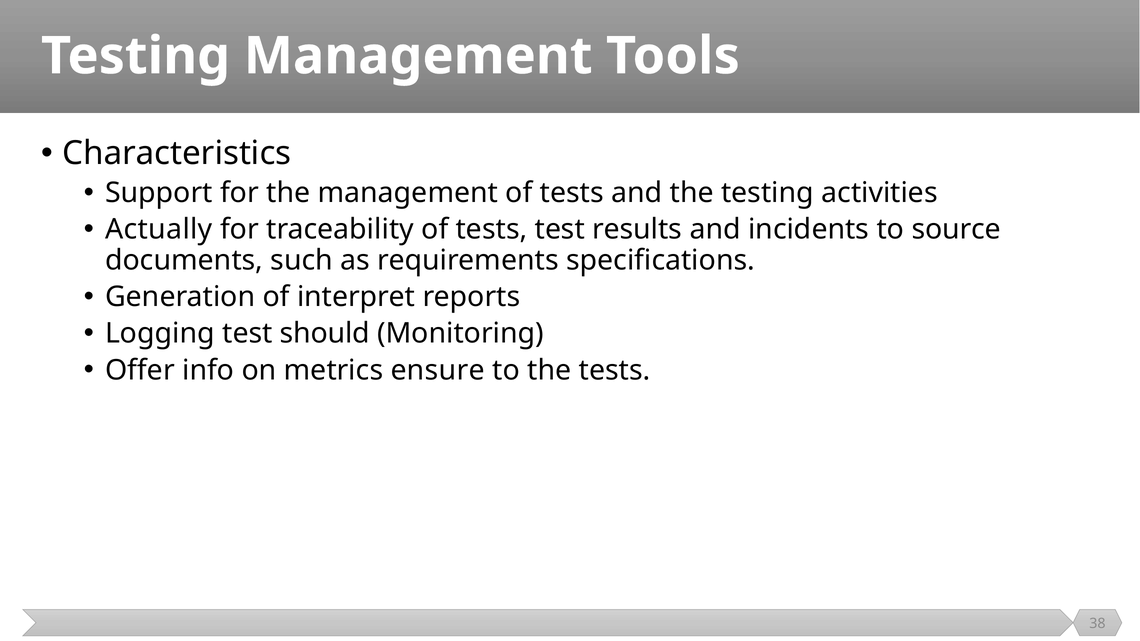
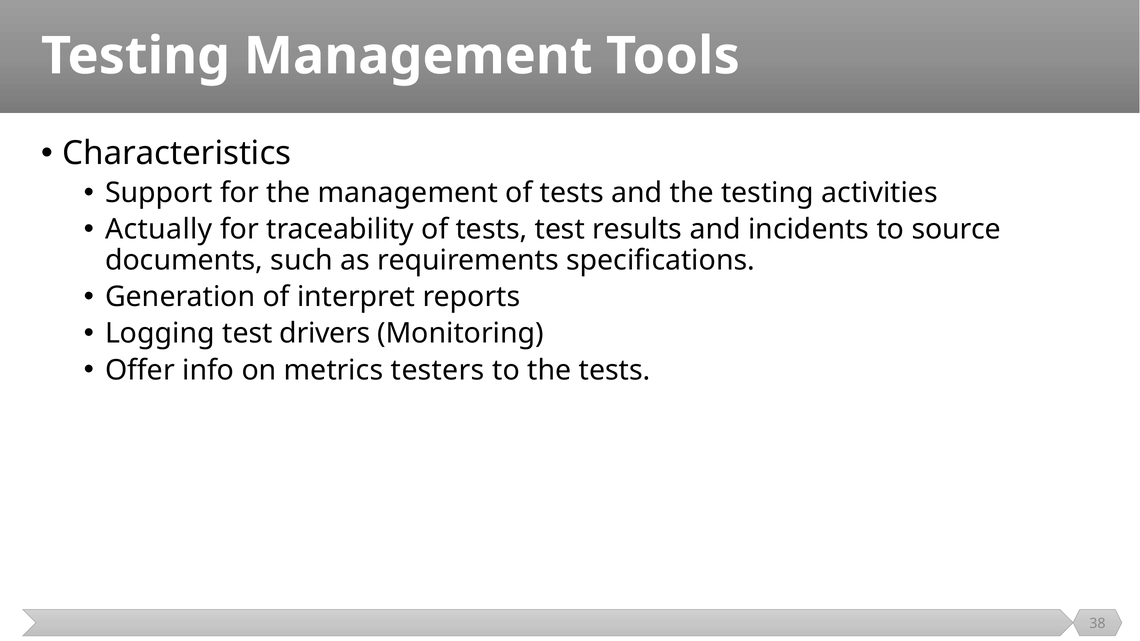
should: should -> drivers
ensure: ensure -> testers
